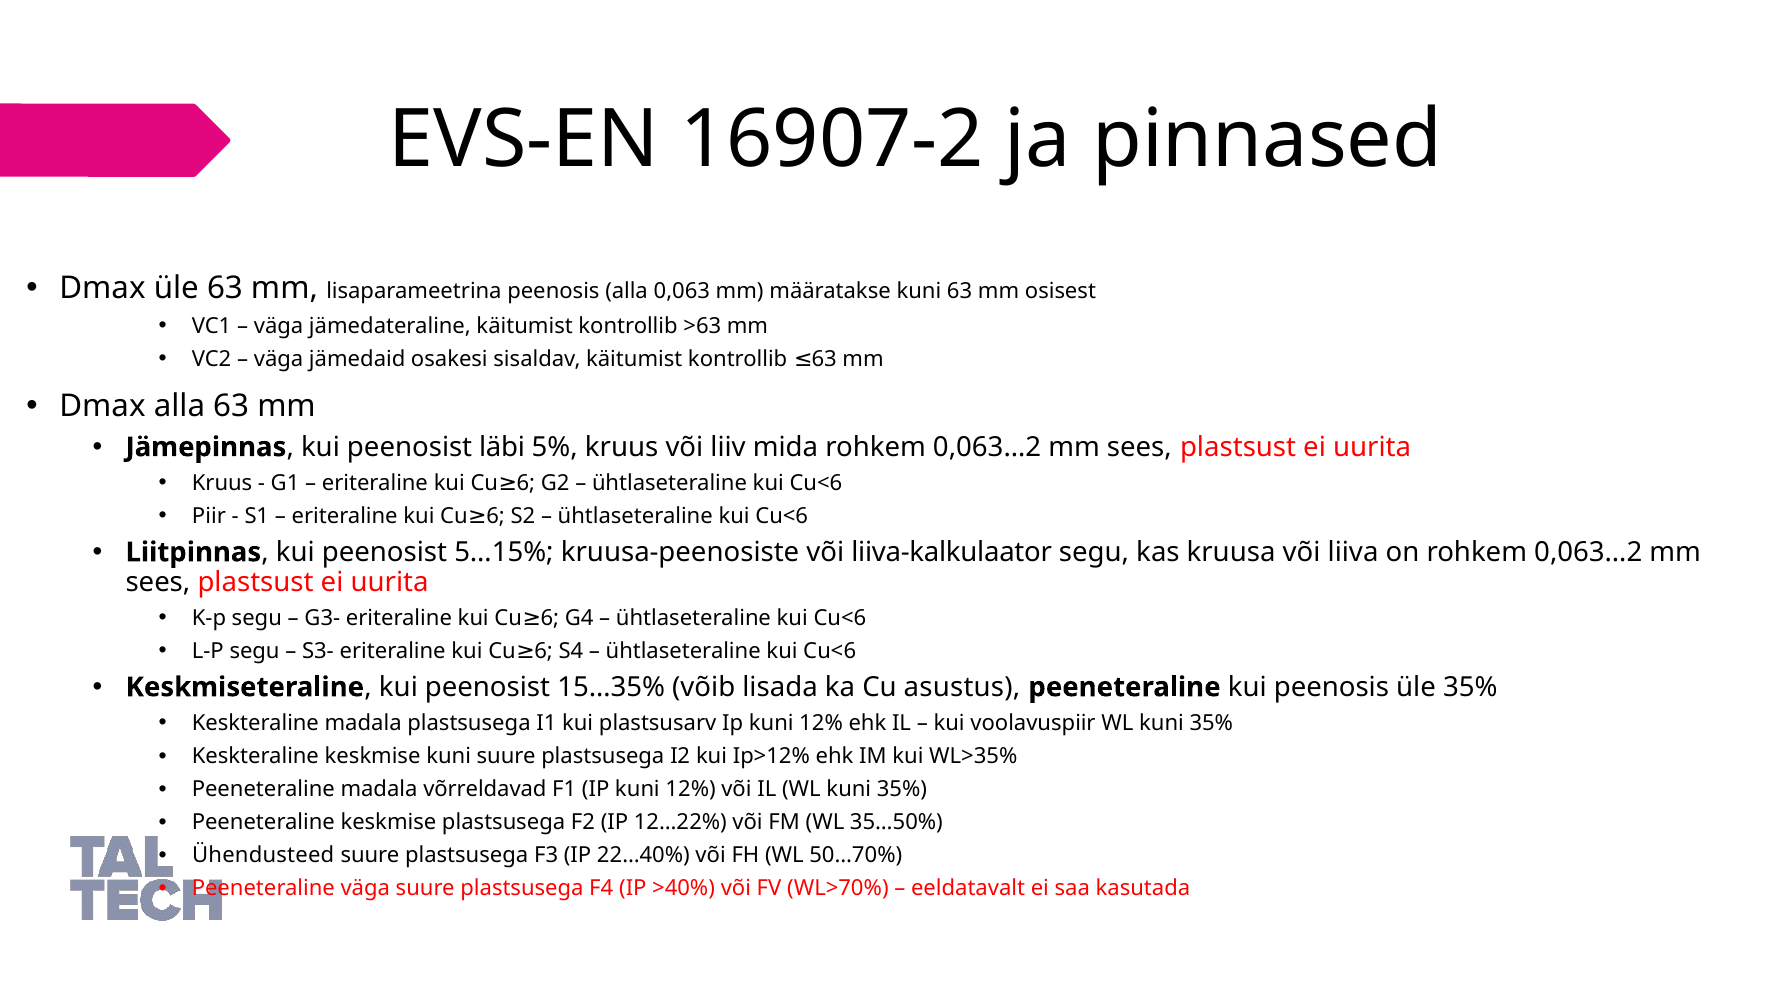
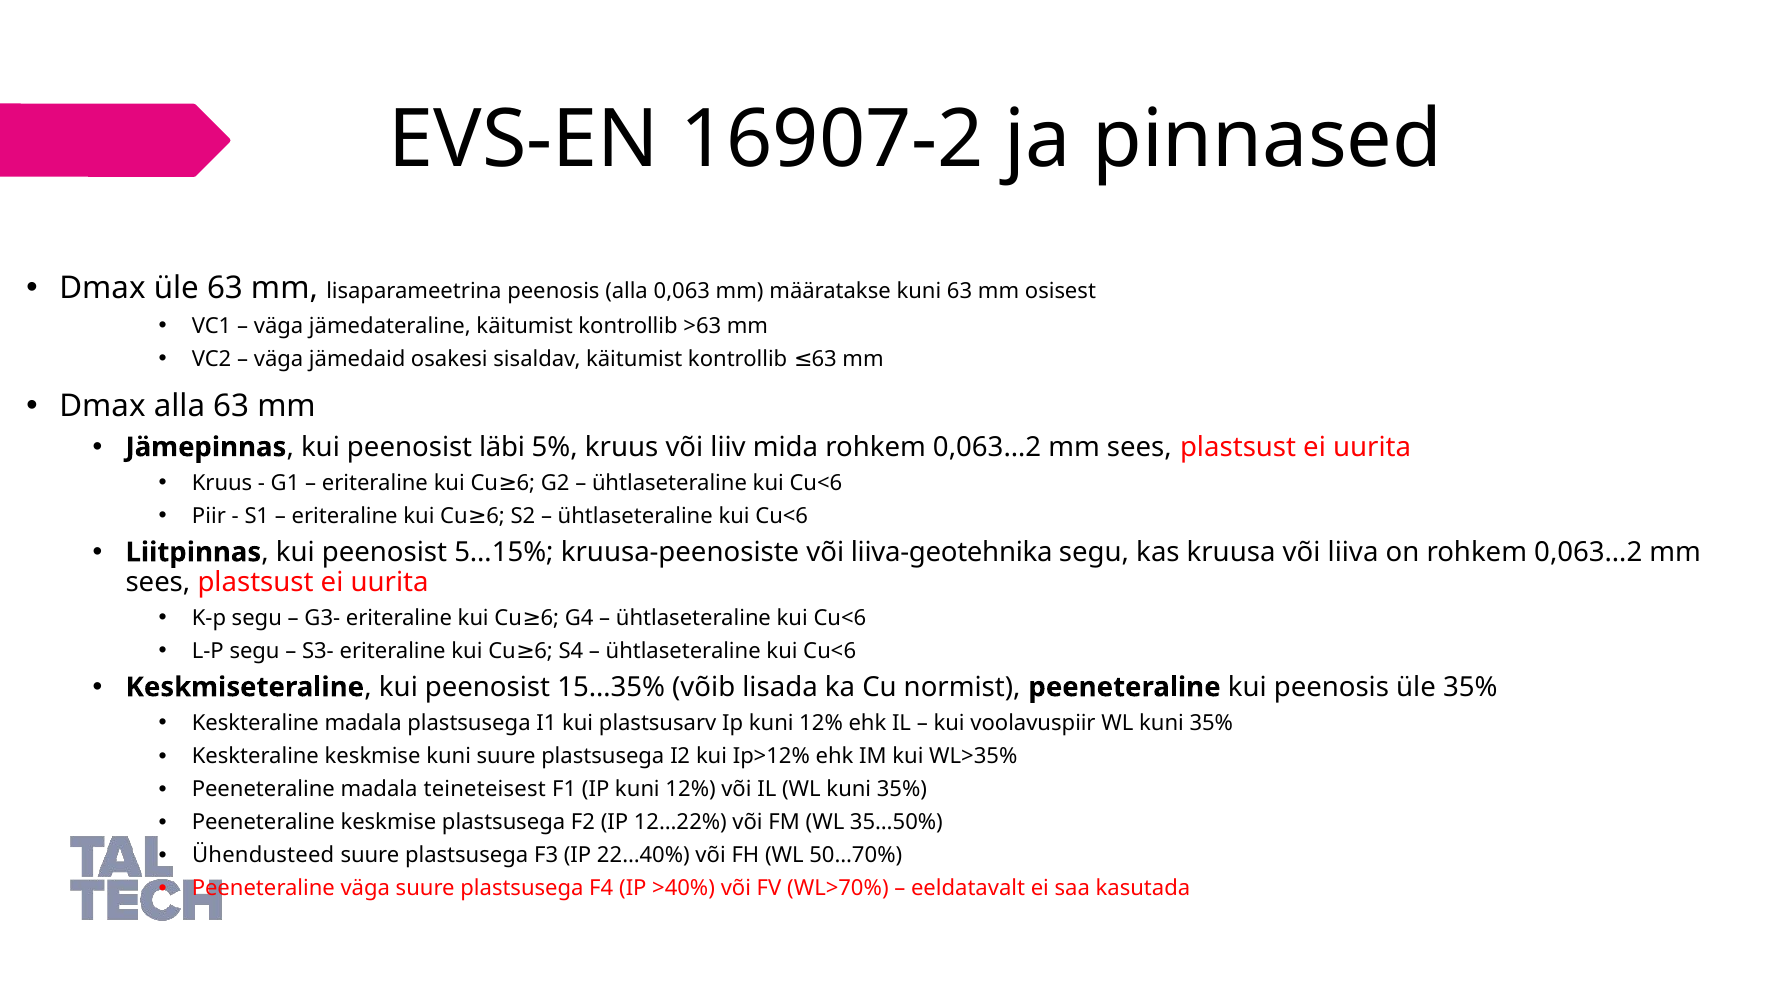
liiva-kalkulaator: liiva-kalkulaator -> liiva-geotehnika
asustus: asustus -> normist
võrreldavad: võrreldavad -> teineteisest
